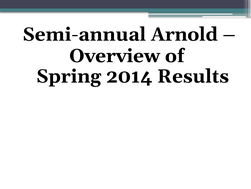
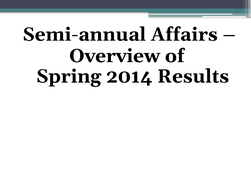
Arnold: Arnold -> Affairs
